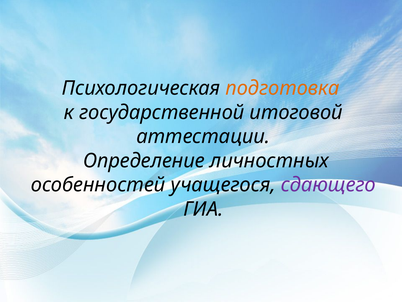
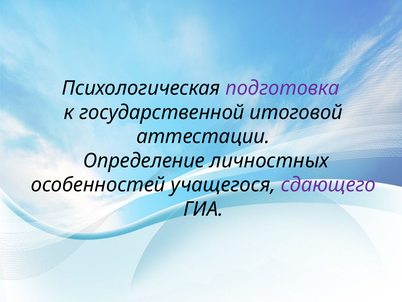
подготовка colour: orange -> purple
